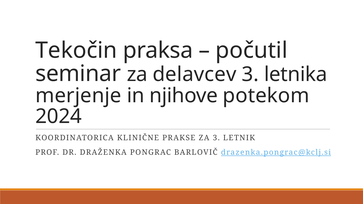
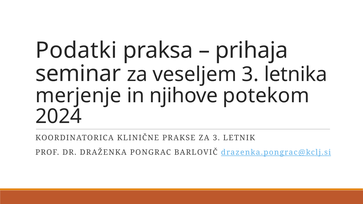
Tekočin: Tekočin -> Podatki
počutil: počutil -> prihaja
delavcev: delavcev -> veseljem
